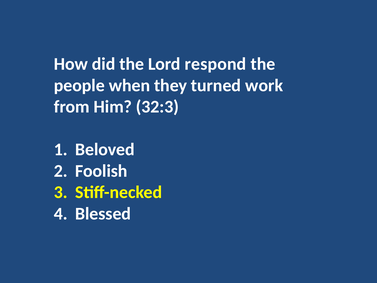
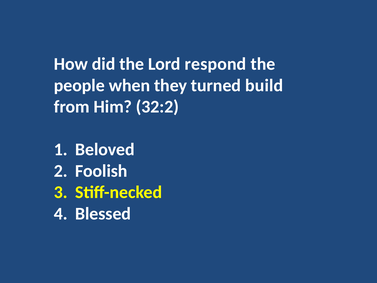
work: work -> build
32:3: 32:3 -> 32:2
